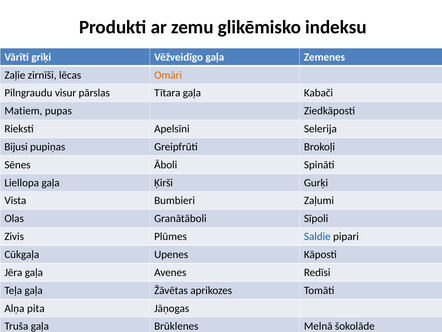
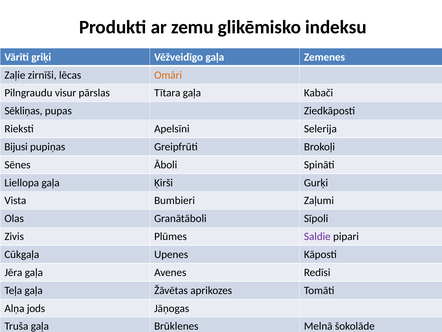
Matiem: Matiem -> Sēkliņas
Saldie colour: blue -> purple
pita: pita -> jods
